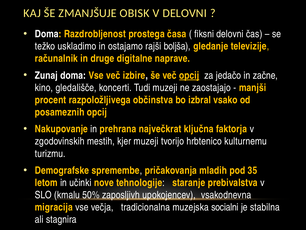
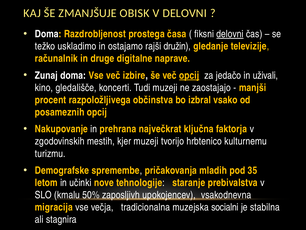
delovni at (230, 34) underline: none -> present
boljša: boljša -> družin
začne: začne -> uživali
